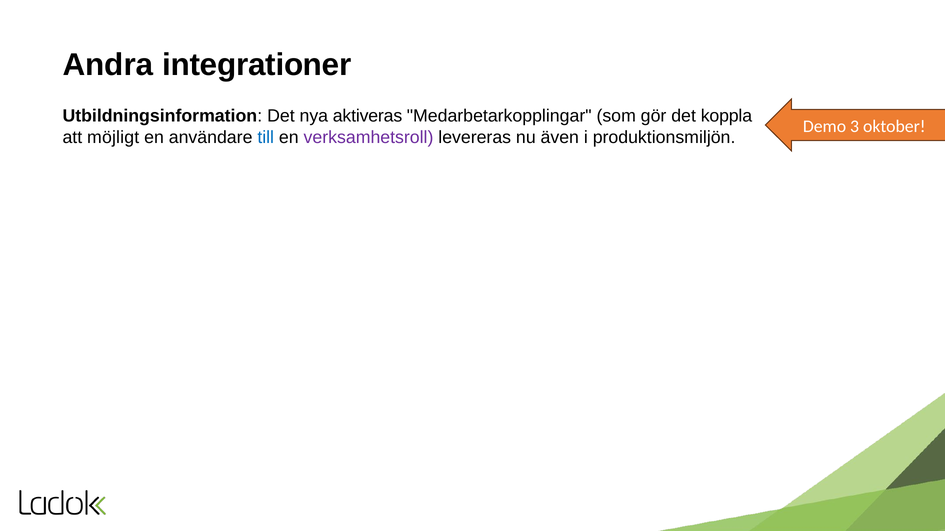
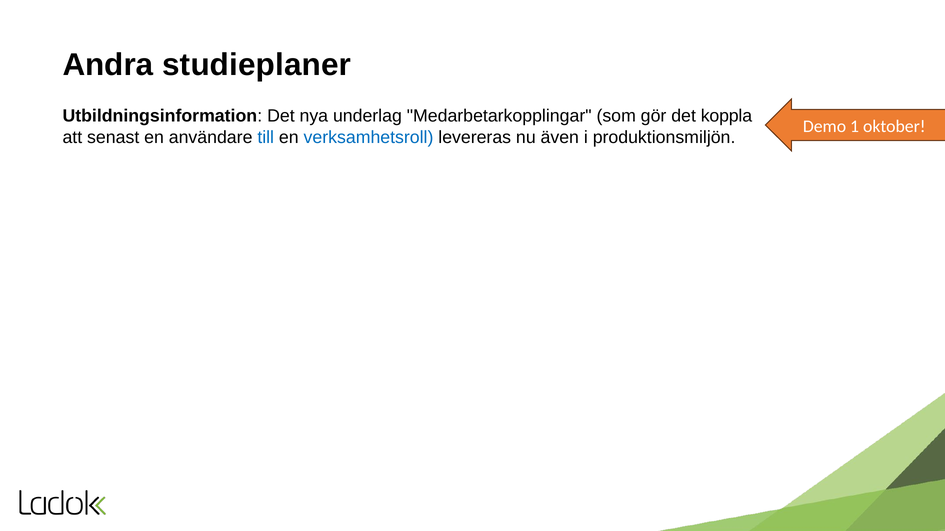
integrationer: integrationer -> studieplaner
aktiveras: aktiveras -> underlag
3: 3 -> 1
möjligt: möjligt -> senast
verksamhetsroll colour: purple -> blue
